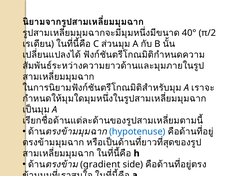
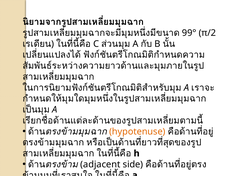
40°: 40° -> 99°
hypotenuse colour: blue -> orange
gradient at (100, 165): gradient -> adjacent
